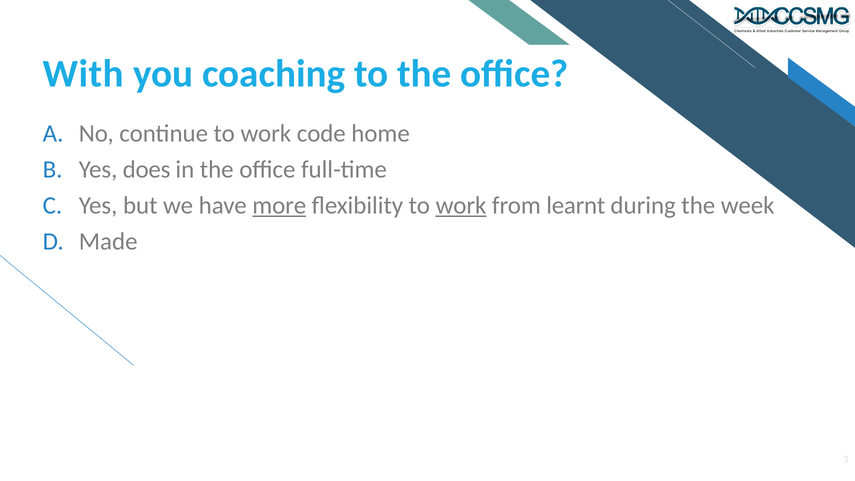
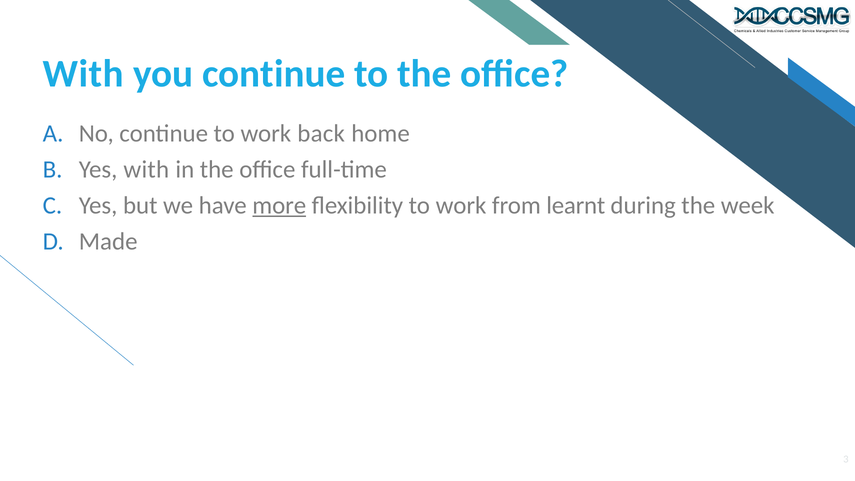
you coaching: coaching -> continue
code: code -> back
Yes does: does -> with
work at (461, 205) underline: present -> none
